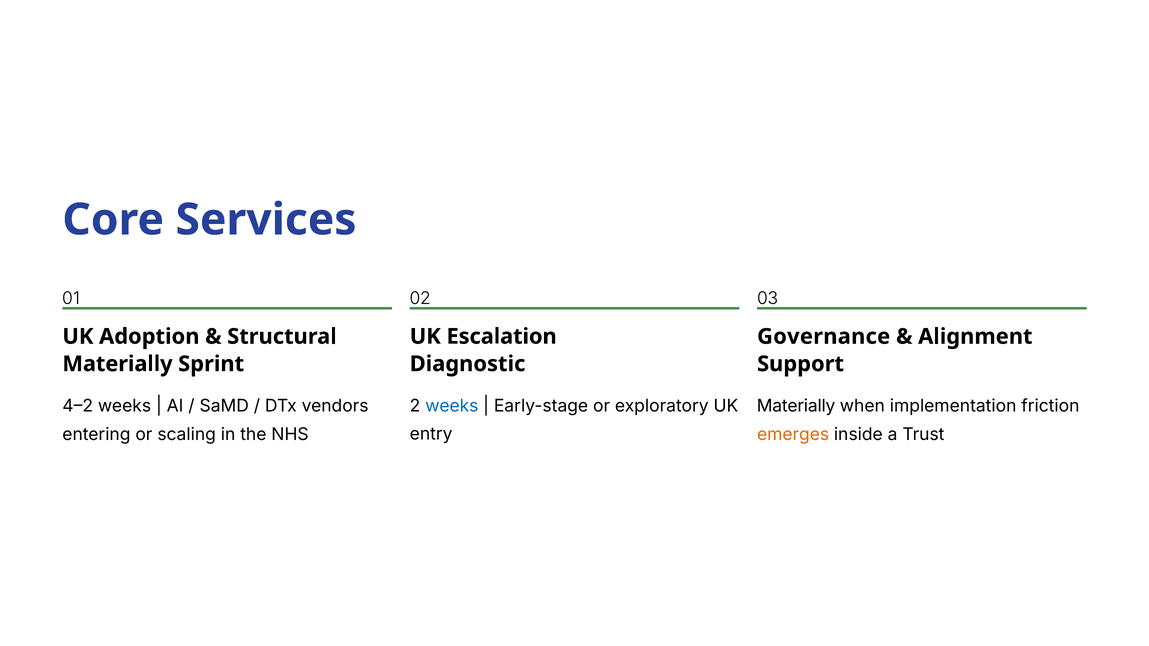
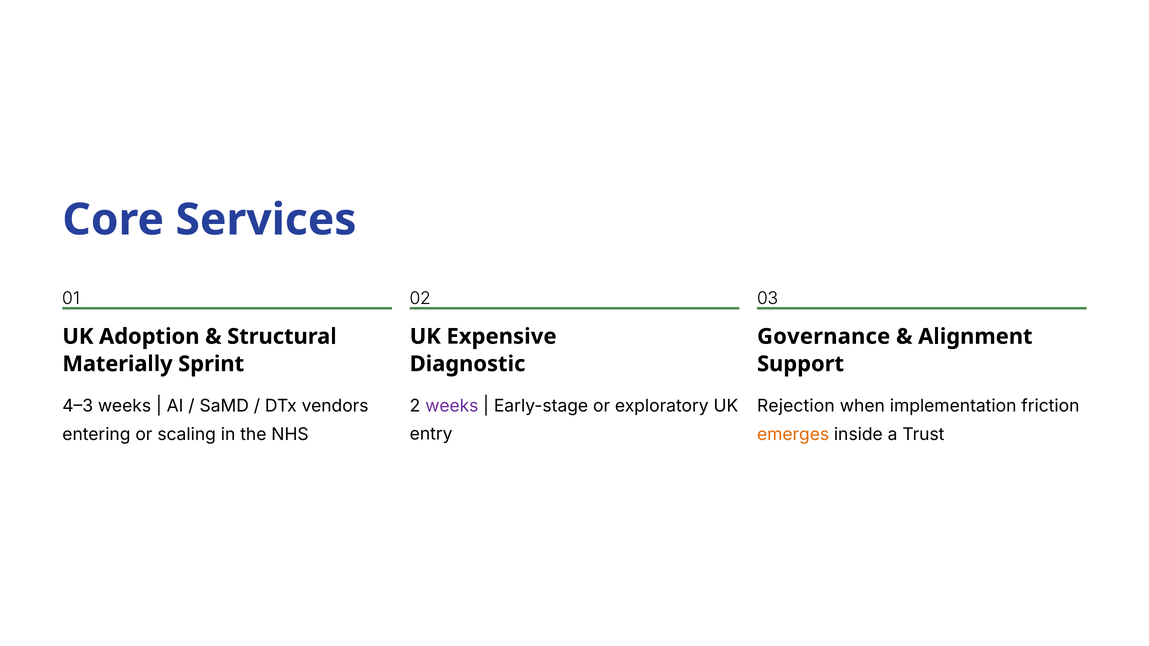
Escalation: Escalation -> Expensive
weeks at (452, 406) colour: blue -> purple
4–2: 4–2 -> 4–3
Materially at (796, 406): Materially -> Rejection
